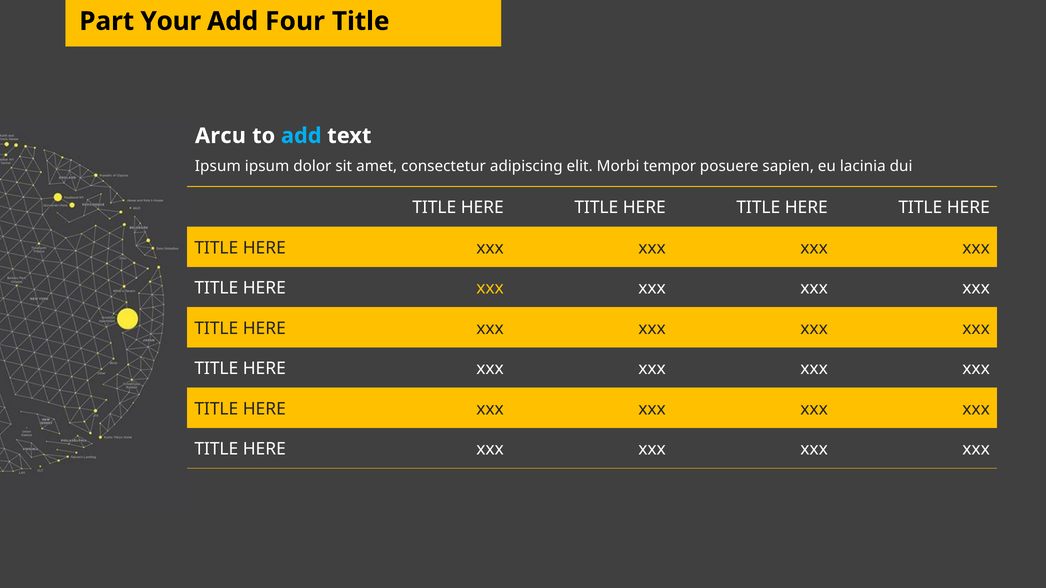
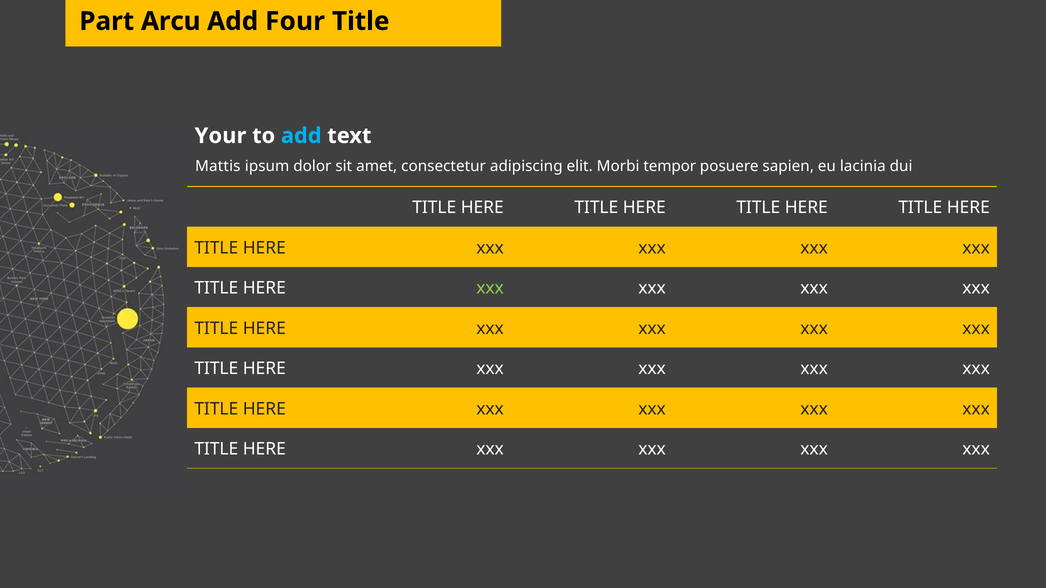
Your: Your -> Arcu
Arcu: Arcu -> Your
Ipsum at (218, 166): Ipsum -> Mattis
xxx at (490, 288) colour: yellow -> light green
